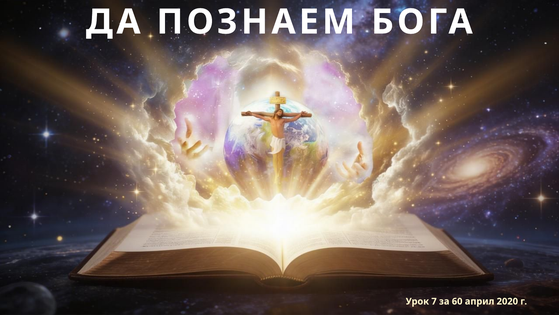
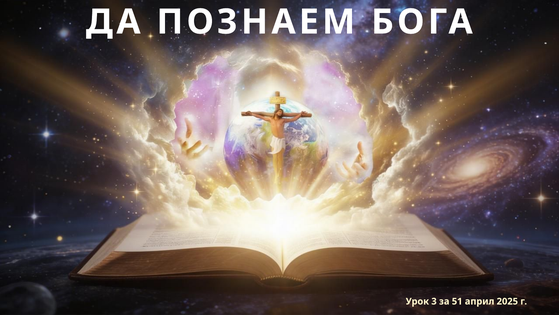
7: 7 -> 3
60: 60 -> 51
2020: 2020 -> 2025
